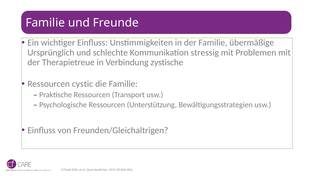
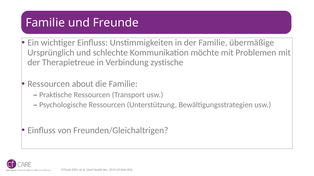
stressig: stressig -> möchte
cystic: cystic -> about
